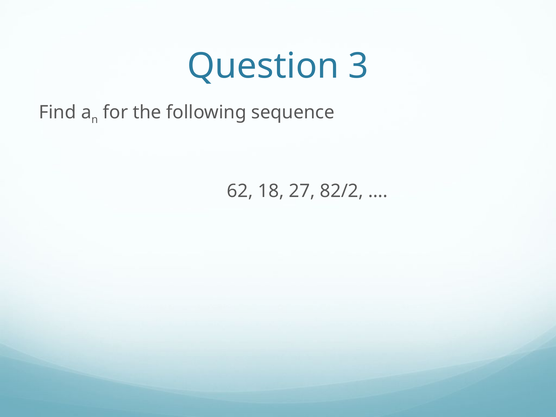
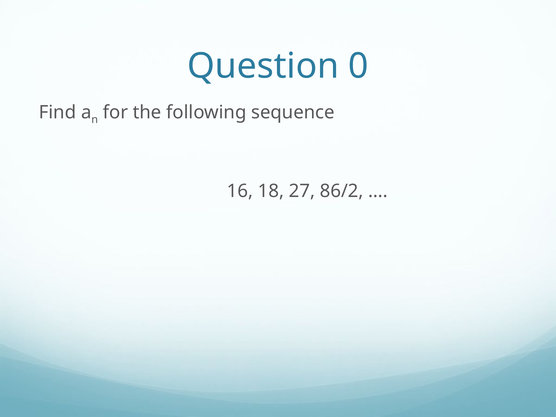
3: 3 -> 0
62: 62 -> 16
82/2: 82/2 -> 86/2
